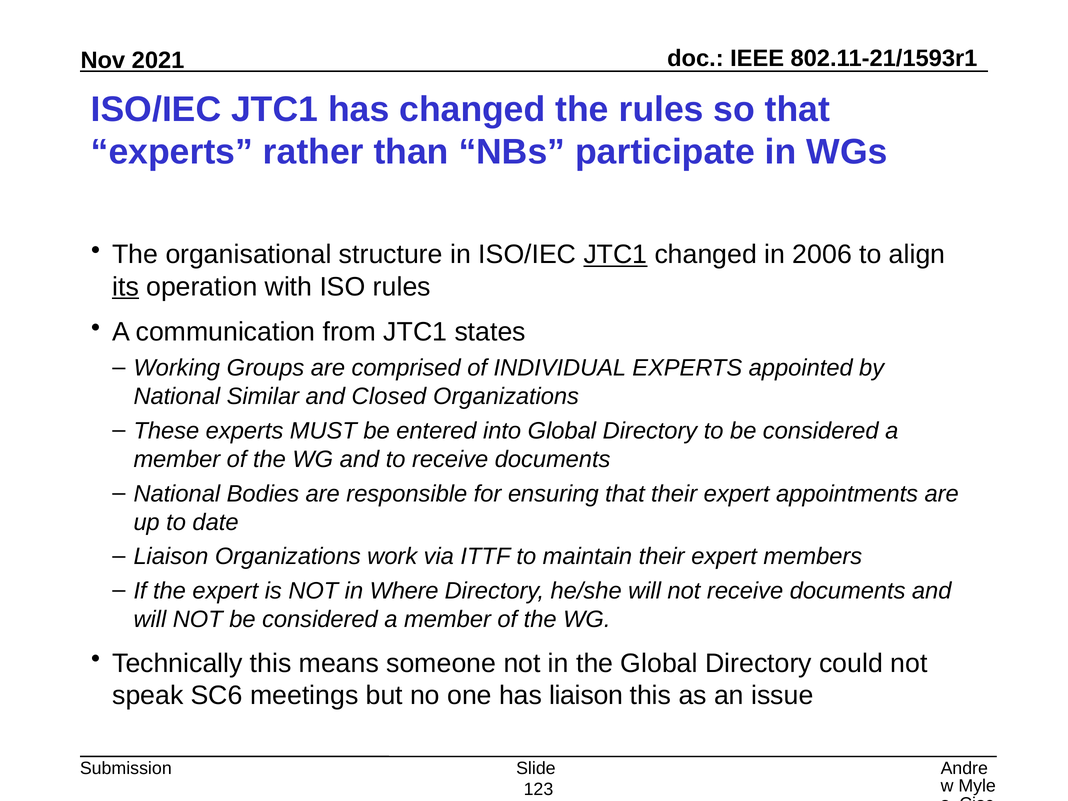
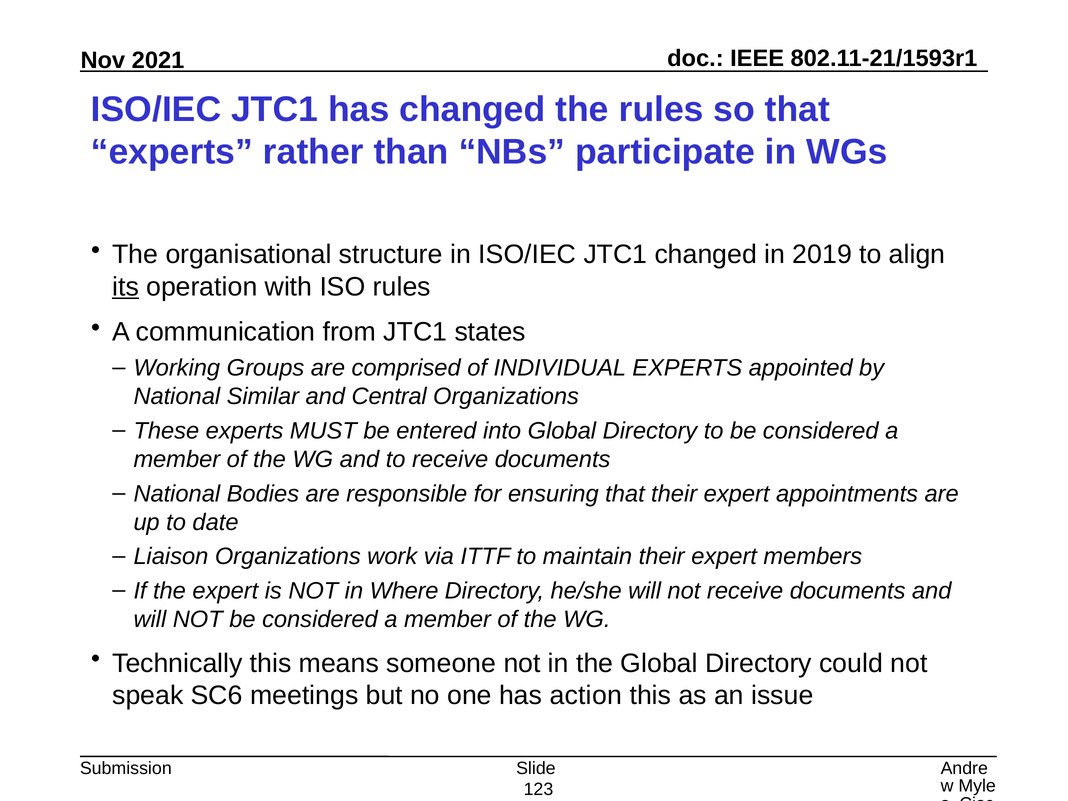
JTC1 at (615, 255) underline: present -> none
2006: 2006 -> 2019
Closed: Closed -> Central
has liaison: liaison -> action
